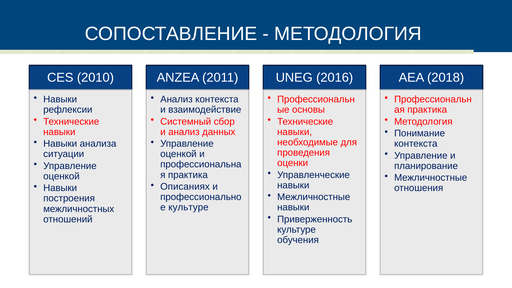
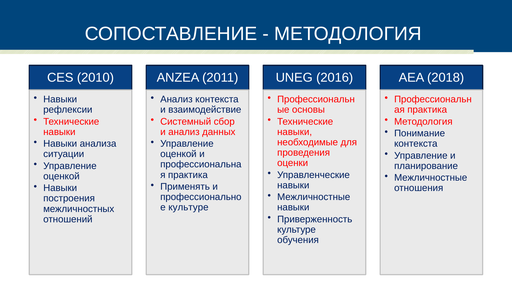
Описаниях: Описаниях -> Применять
